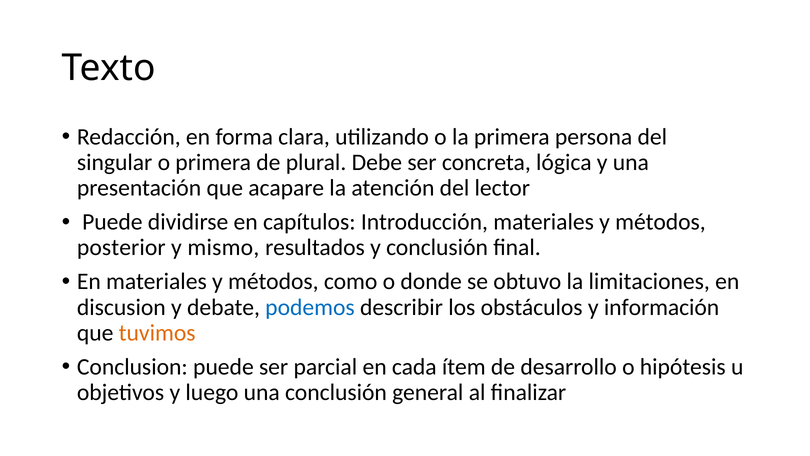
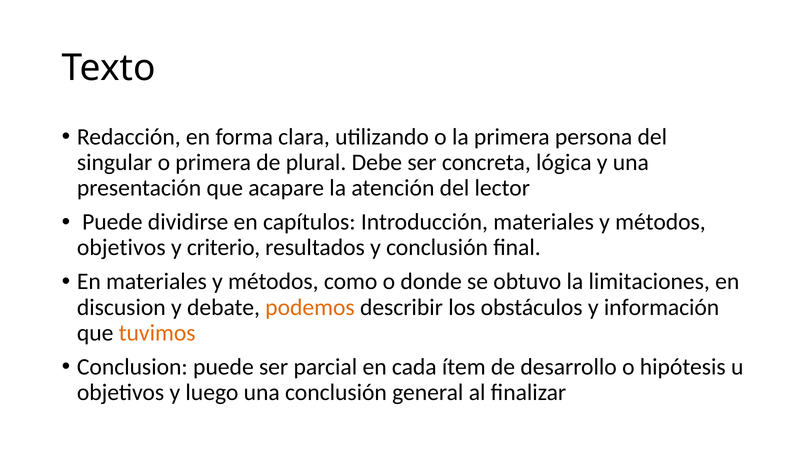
posterior at (121, 247): posterior -> objetivos
mismo: mismo -> criterio
podemos colour: blue -> orange
